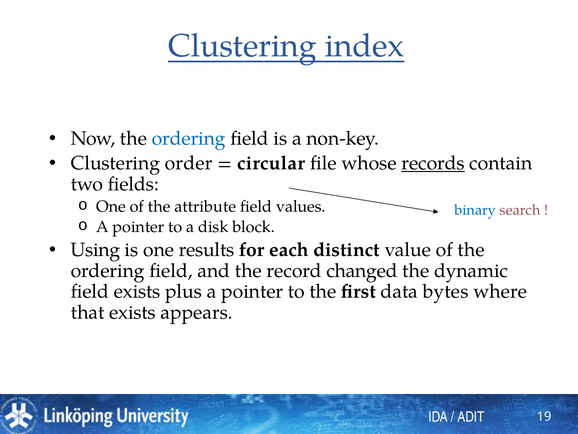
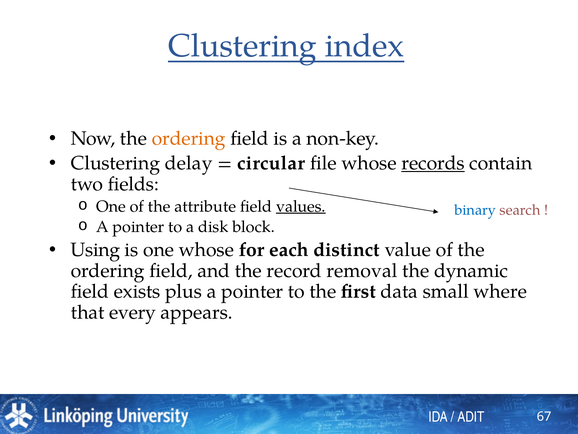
ordering at (189, 138) colour: blue -> orange
order: order -> delay
values underline: none -> present
one results: results -> whose
changed: changed -> removal
bytes: bytes -> small
that exists: exists -> every
19: 19 -> 67
